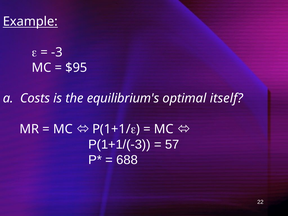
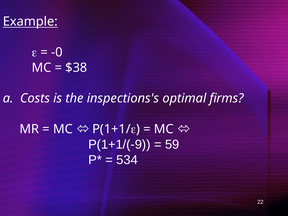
-3: -3 -> -0
$95: $95 -> $38
equilibrium's: equilibrium's -> inspections's
itself: itself -> firms
P(1+1/(-3: P(1+1/(-3 -> P(1+1/(-9
57: 57 -> 59
688: 688 -> 534
